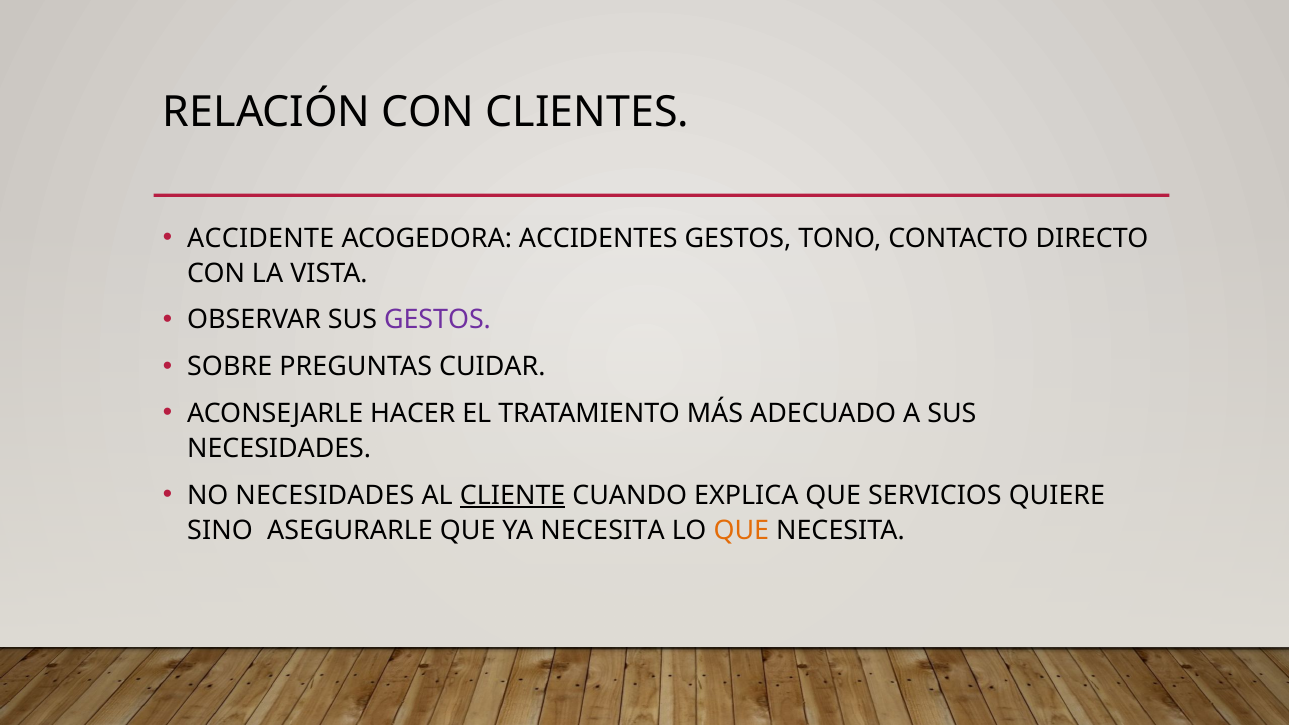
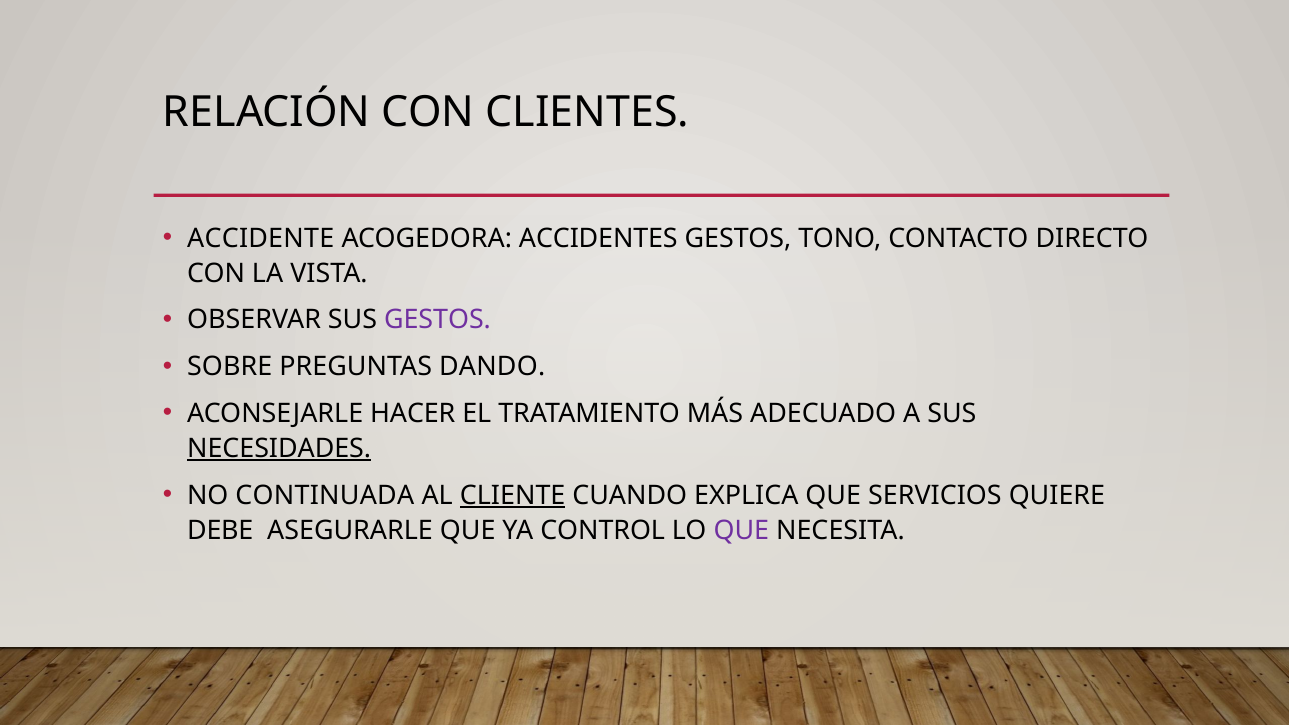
CUIDAR: CUIDAR -> DANDO
NECESIDADES at (279, 449) underline: none -> present
NO NECESIDADES: NECESIDADES -> CONTINUADA
SINO: SINO -> DEBE
YA NECESITA: NECESITA -> CONTROL
QUE at (741, 530) colour: orange -> purple
